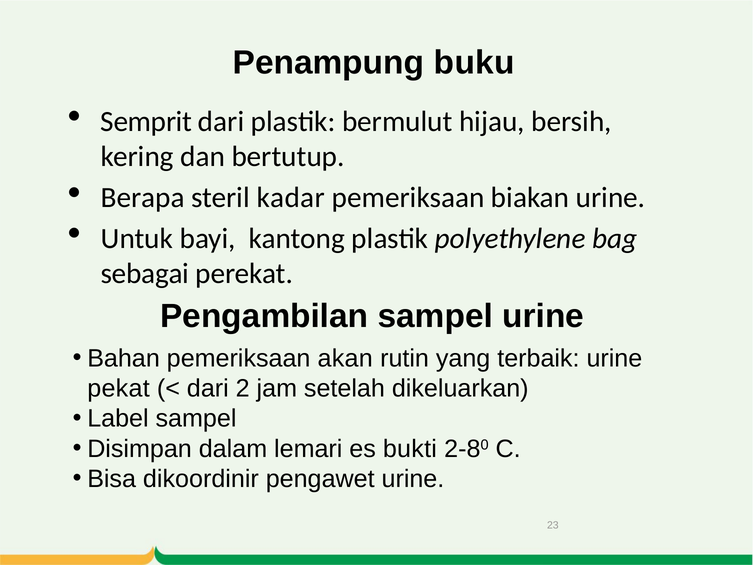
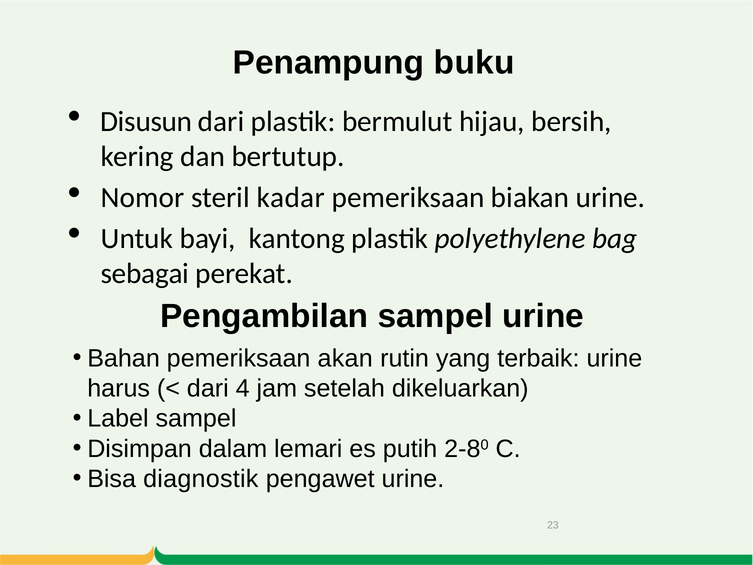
Semprit: Semprit -> Disusun
Berapa: Berapa -> Nomor
pekat: pekat -> harus
2: 2 -> 4
bukti: bukti -> putih
dikoordinir: dikoordinir -> diagnostik
